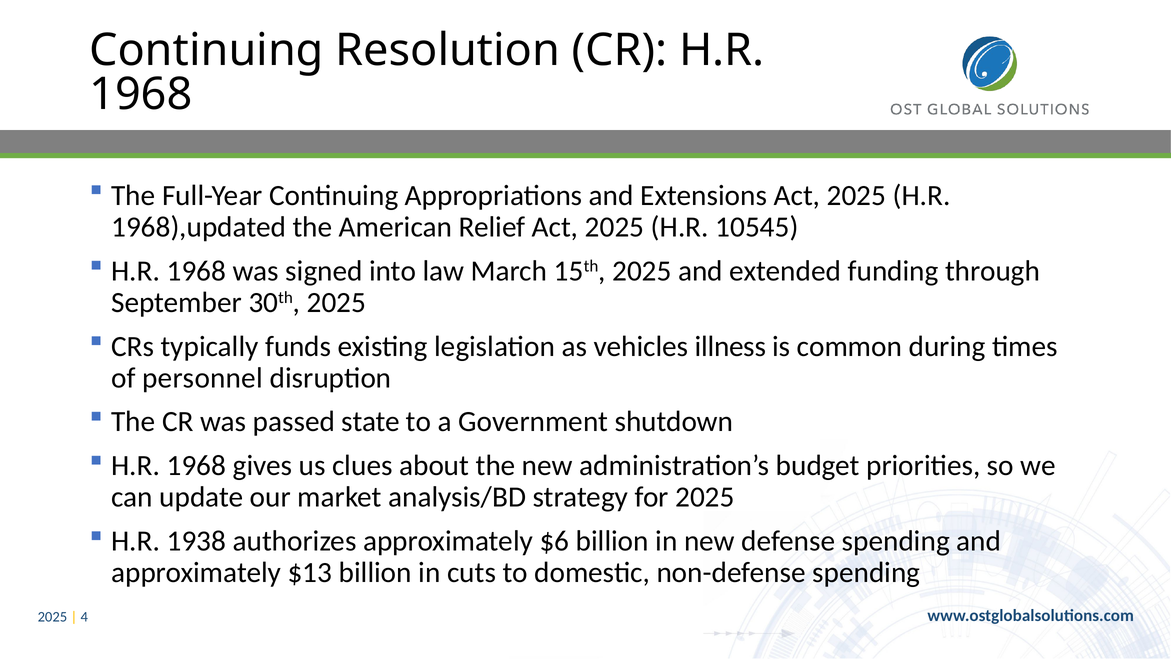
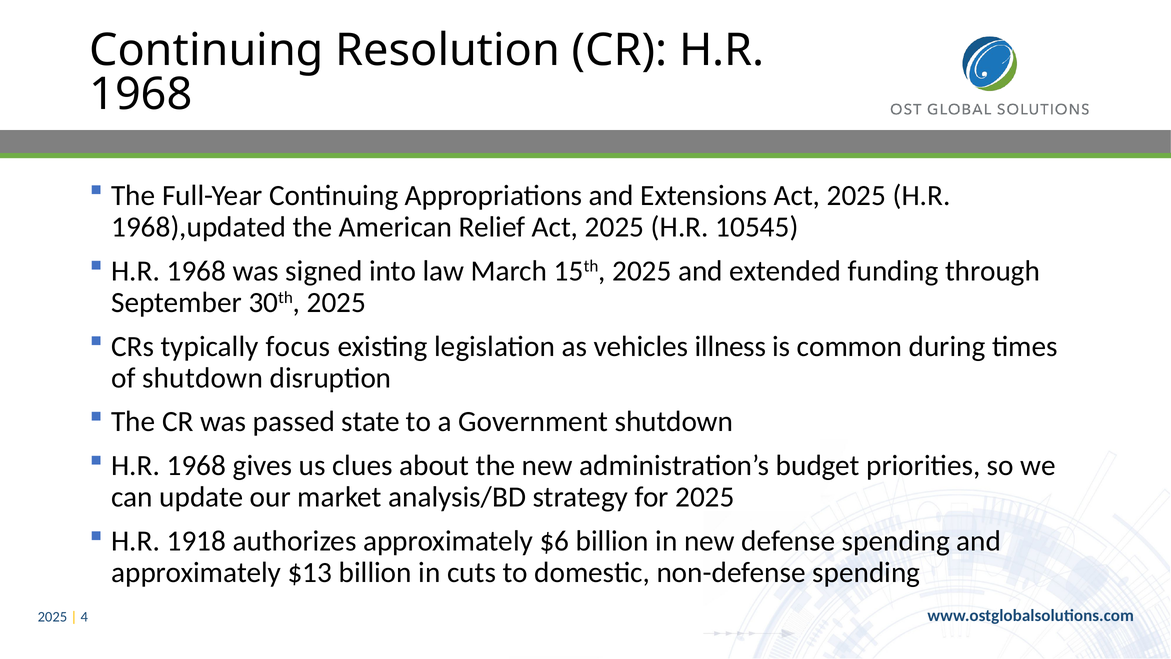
funds: funds -> focus
of personnel: personnel -> shutdown
1938: 1938 -> 1918
